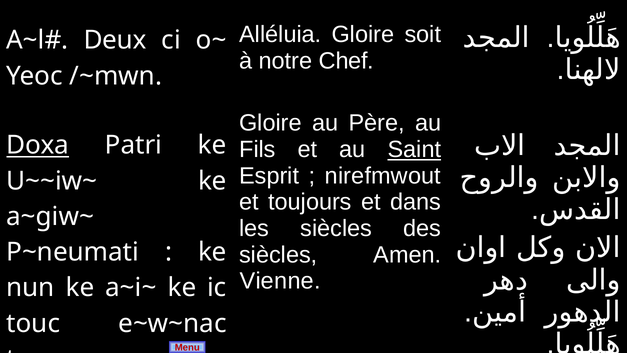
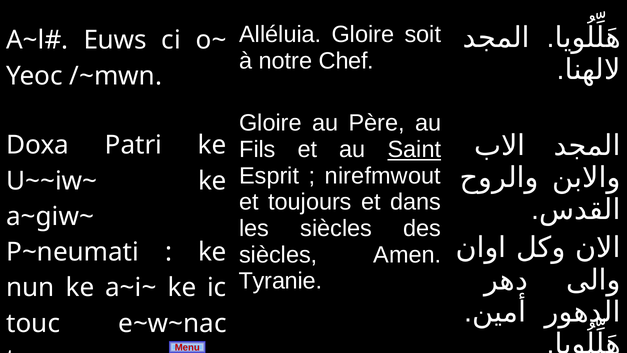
Deux: Deux -> Euws
Doxa underline: present -> none
Vienne: Vienne -> Tyranie
